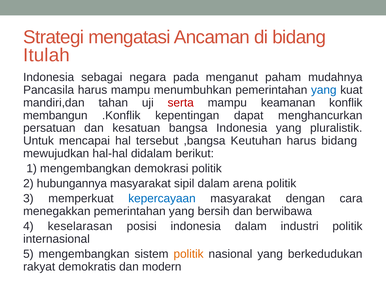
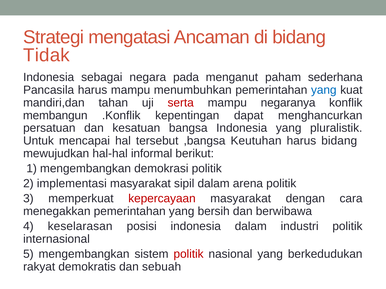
Itulah: Itulah -> Tidak
mudahnya: mudahnya -> sederhana
keamanan: keamanan -> negaranya
didalam: didalam -> informal
hubungannya: hubungannya -> implementasi
kepercayaan colour: blue -> red
politik at (189, 254) colour: orange -> red
modern: modern -> sebuah
